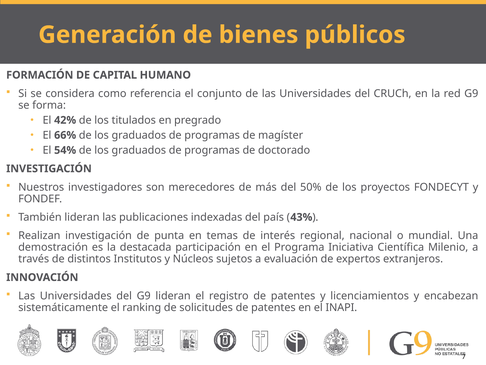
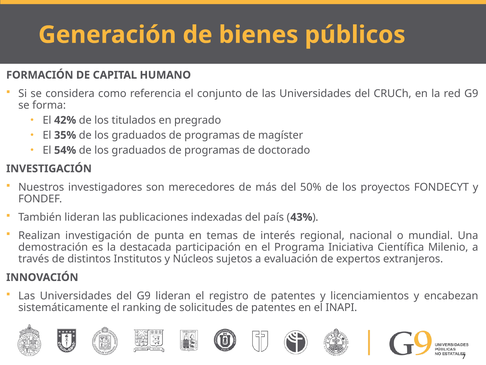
66%: 66% -> 35%
